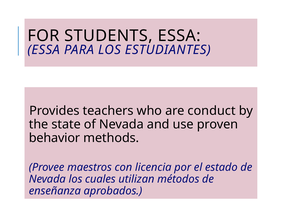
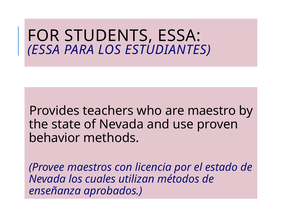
conduct: conduct -> maestro
